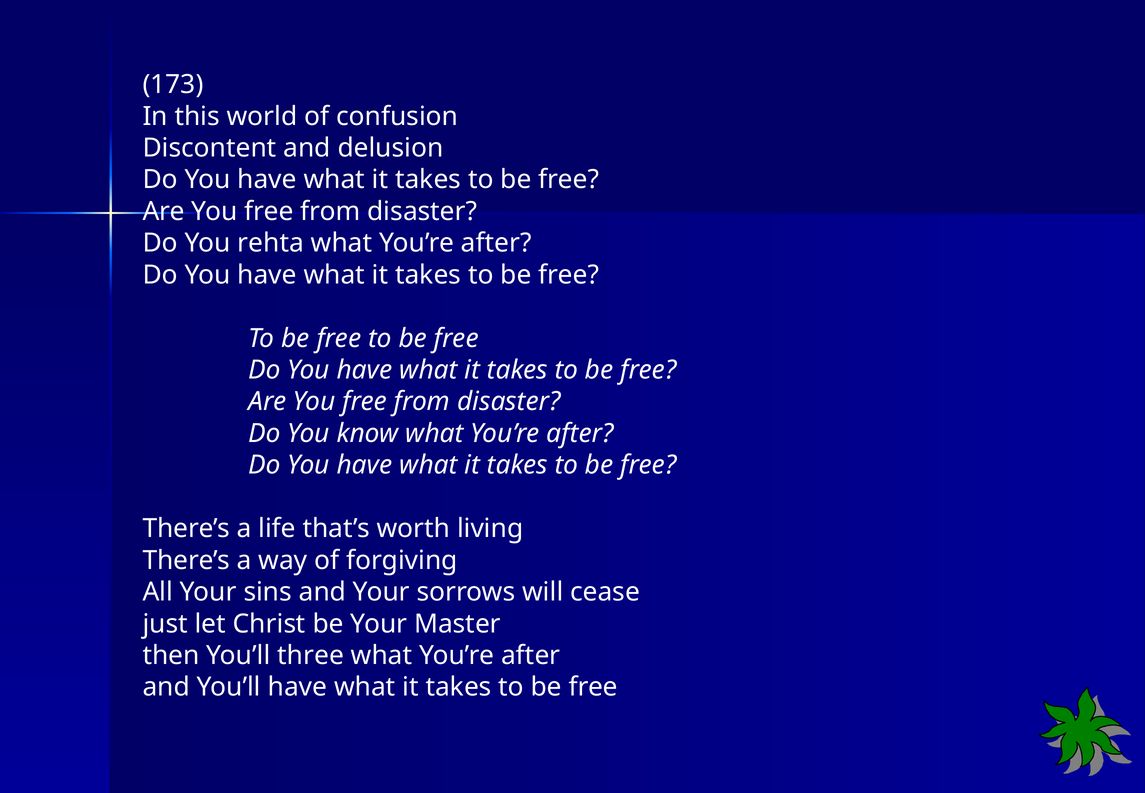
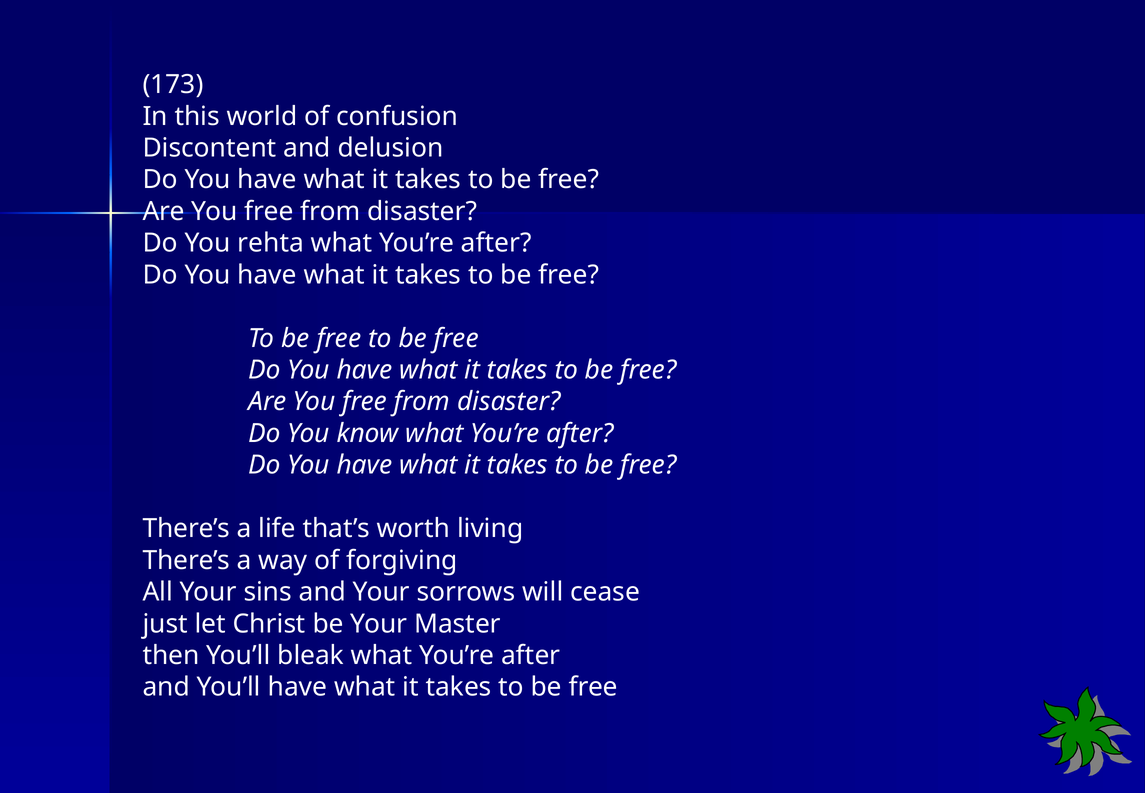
three: three -> bleak
